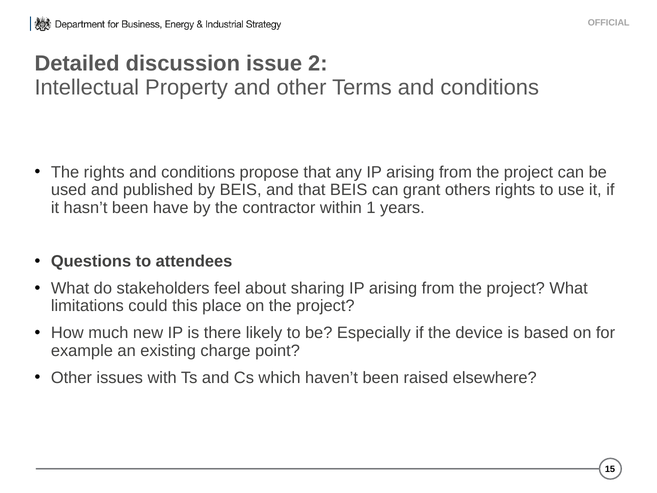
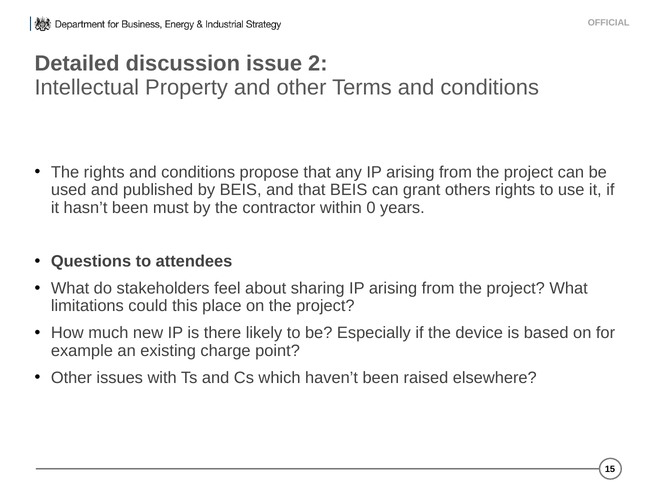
have: have -> must
1: 1 -> 0
